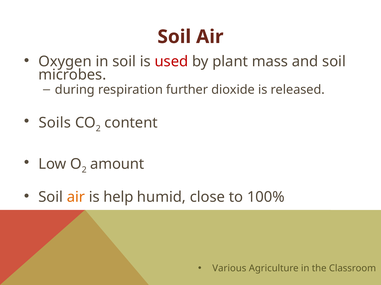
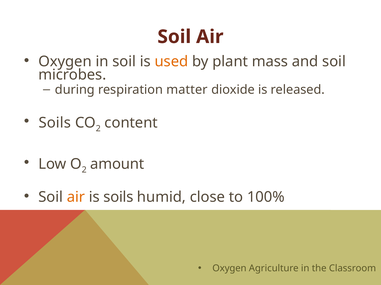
used colour: red -> orange
further: further -> matter
is help: help -> soils
Various at (229, 269): Various -> Oxygen
